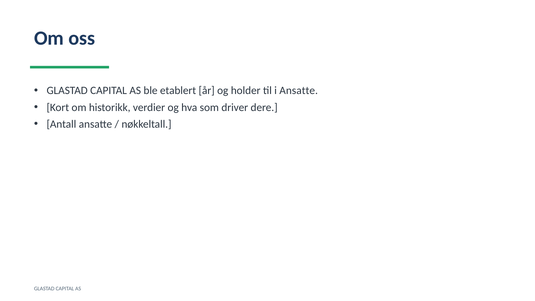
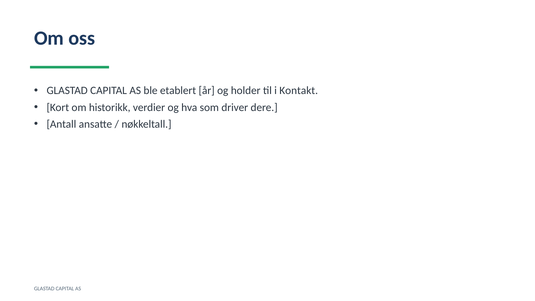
i Ansatte: Ansatte -> Kontakt
